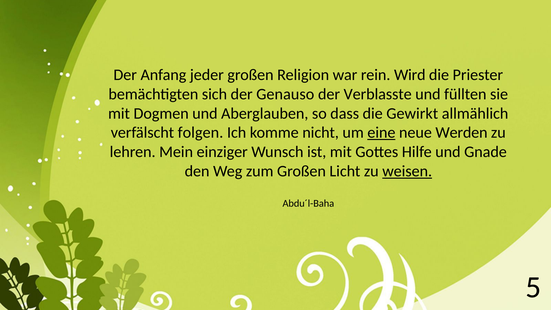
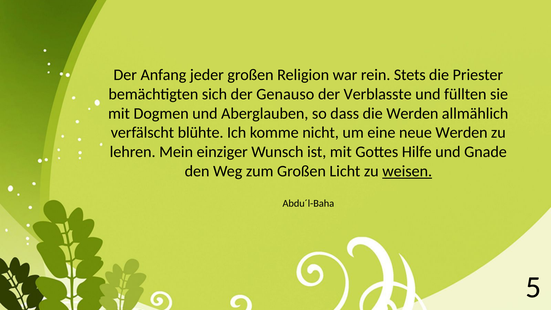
Wird: Wird -> Stets
die Gewirkt: Gewirkt -> Werden
folgen: folgen -> blühte
eine underline: present -> none
